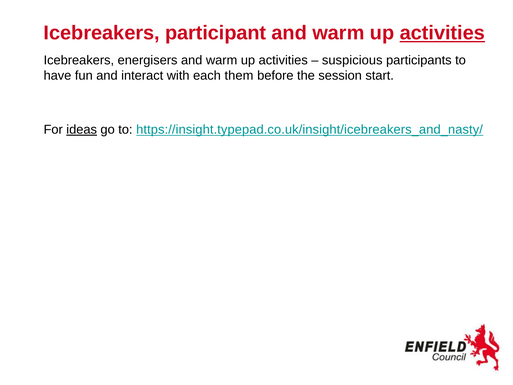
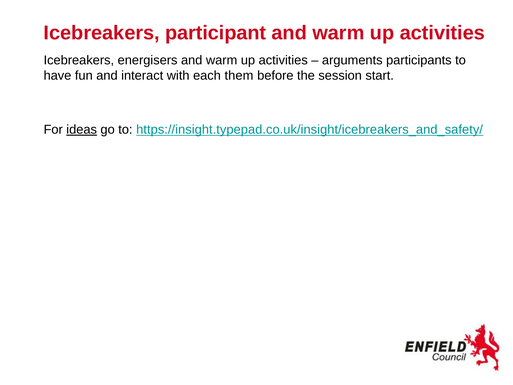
activities at (442, 33) underline: present -> none
suspicious: suspicious -> arguments
https://insight.typepad.co.uk/insight/icebreakers_and_nasty/: https://insight.typepad.co.uk/insight/icebreakers_and_nasty/ -> https://insight.typepad.co.uk/insight/icebreakers_and_safety/
